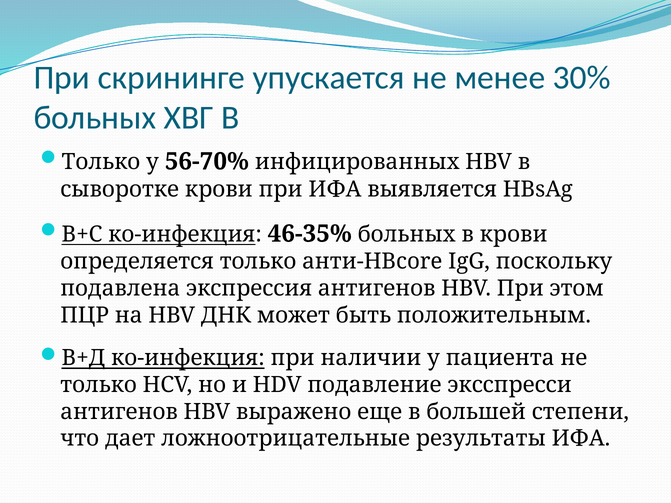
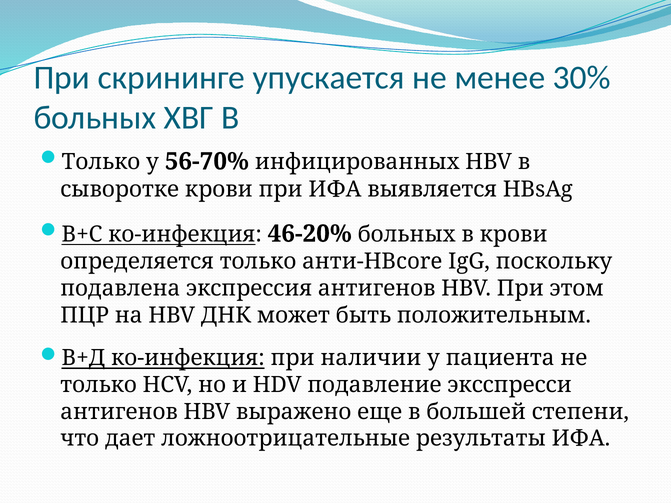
46-35%: 46-35% -> 46-20%
